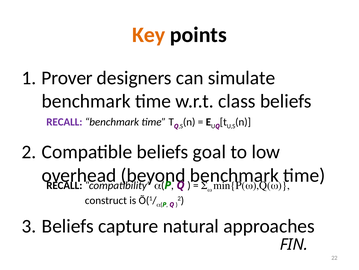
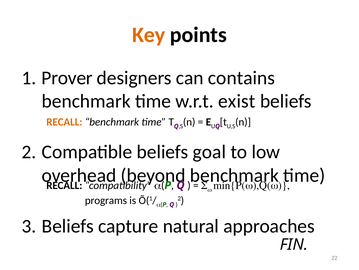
simulate: simulate -> contains
class: class -> exist
RECALL at (64, 122) colour: purple -> orange
construct: construct -> programs
